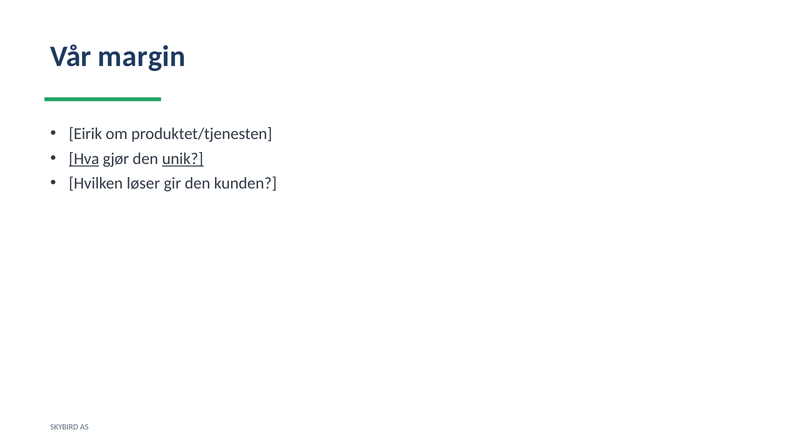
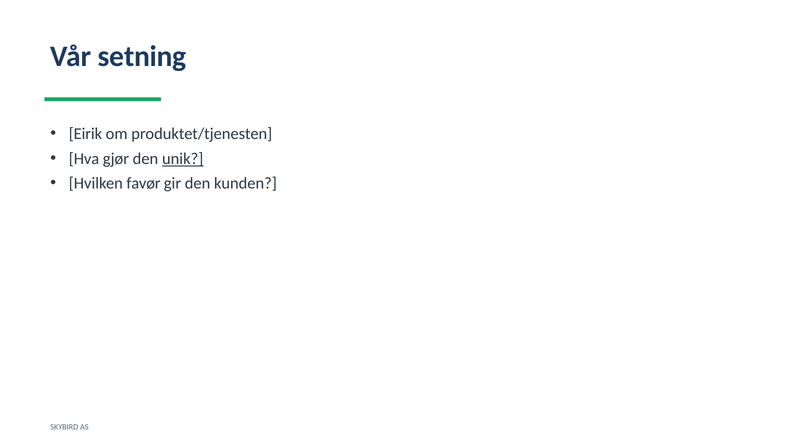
margin: margin -> setning
Hva underline: present -> none
løser: løser -> favør
